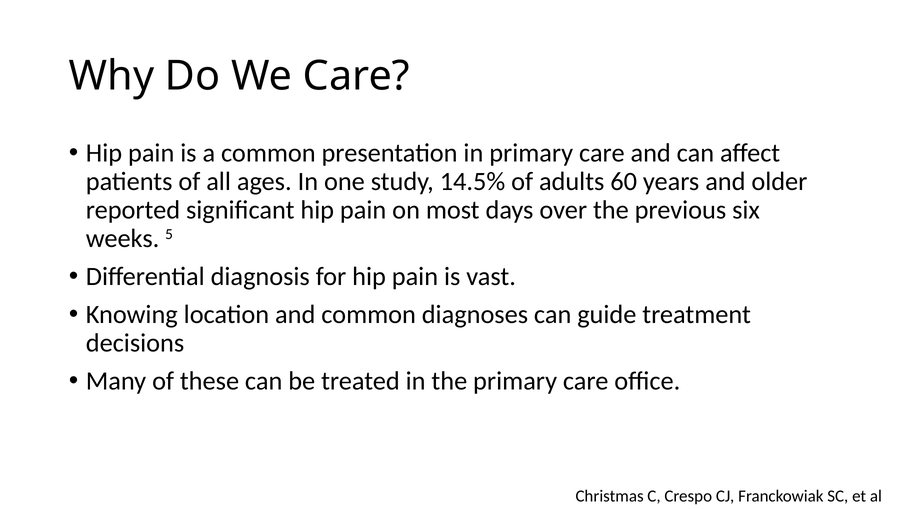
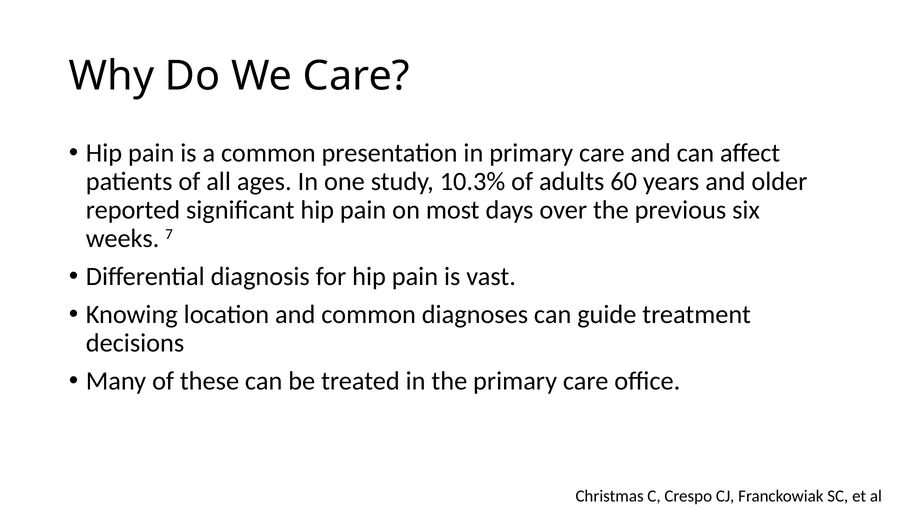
14.5%: 14.5% -> 10.3%
5: 5 -> 7
